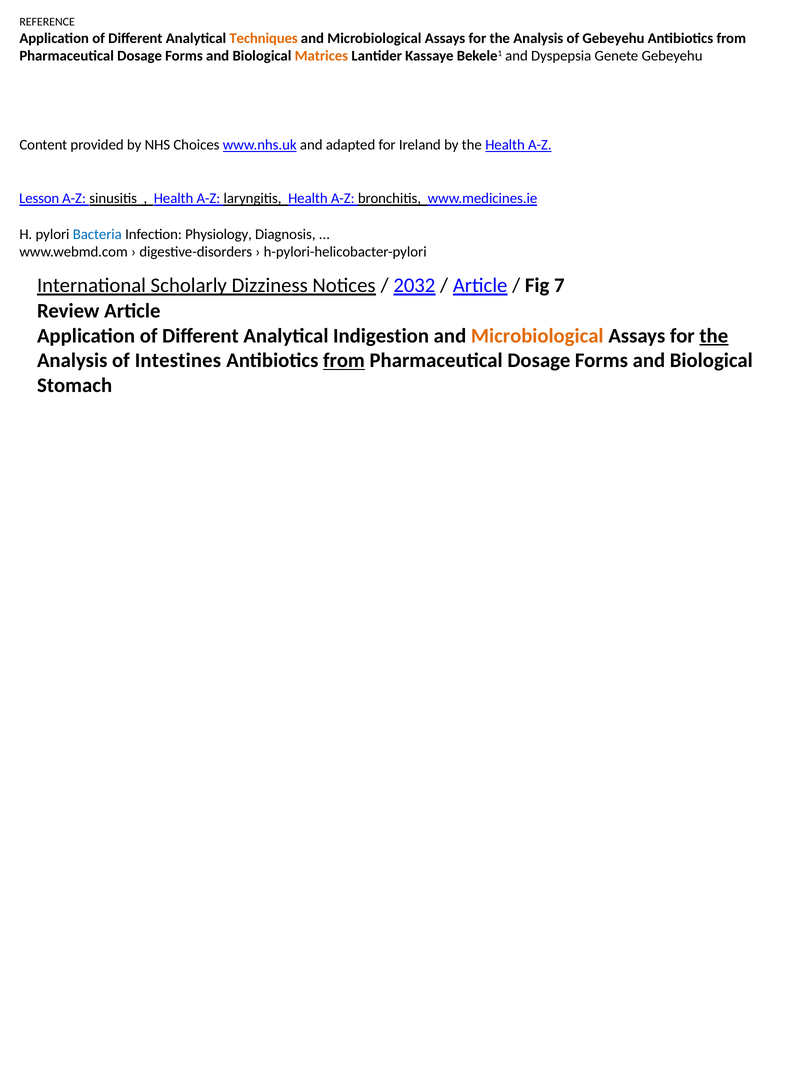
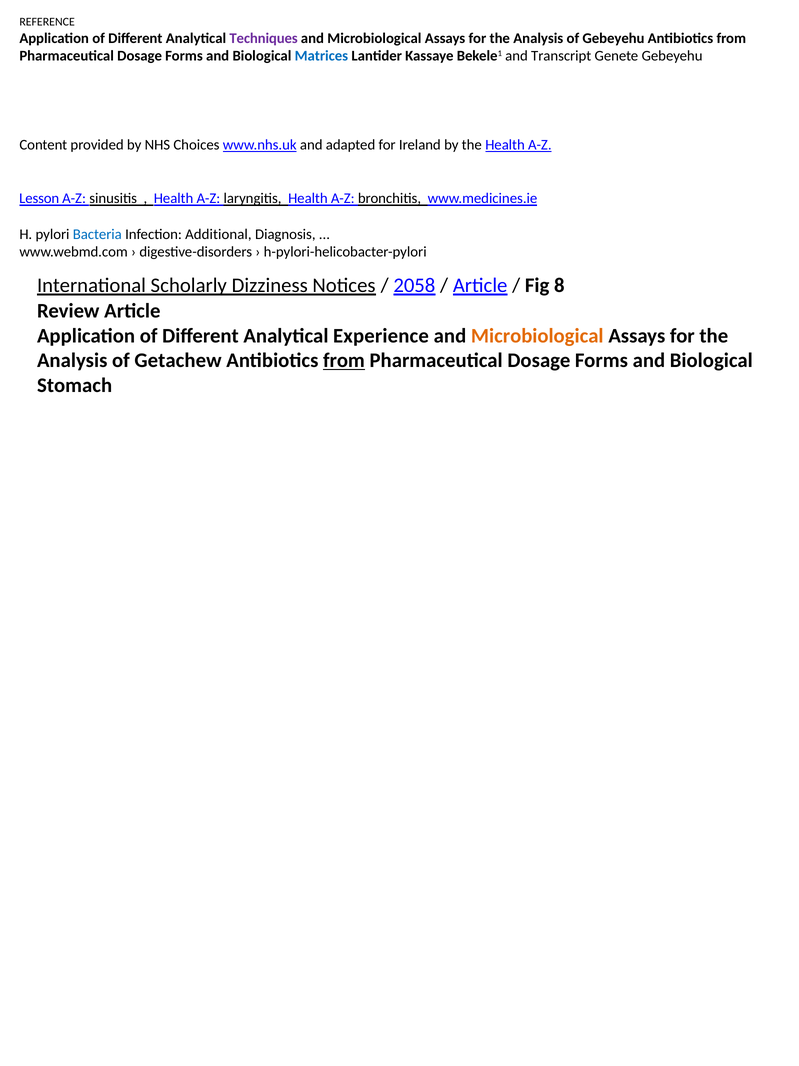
Techniques colour: orange -> purple
Matrices colour: orange -> blue
Dyspepsia: Dyspepsia -> Transcript
Physiology: Physiology -> Additional
2032: 2032 -> 2058
7: 7 -> 8
Indigestion: Indigestion -> Experience
the at (714, 336) underline: present -> none
Intestines: Intestines -> Getachew
